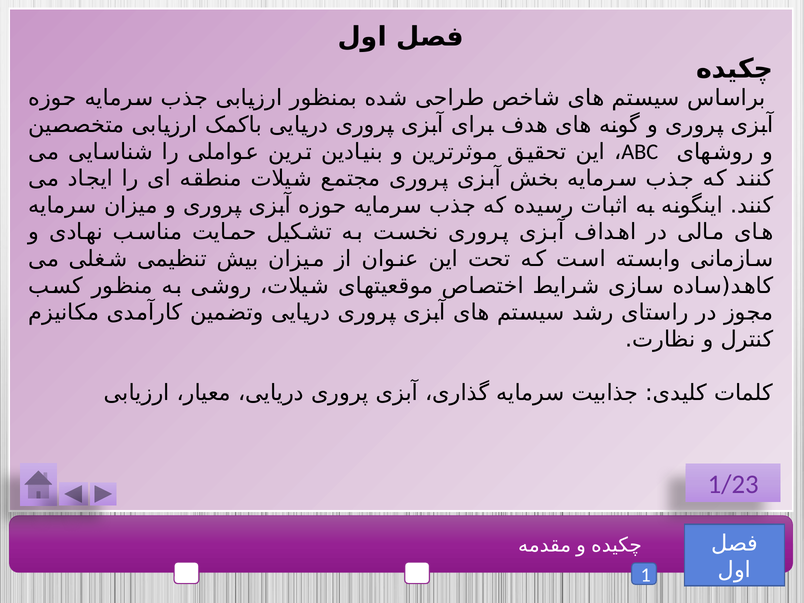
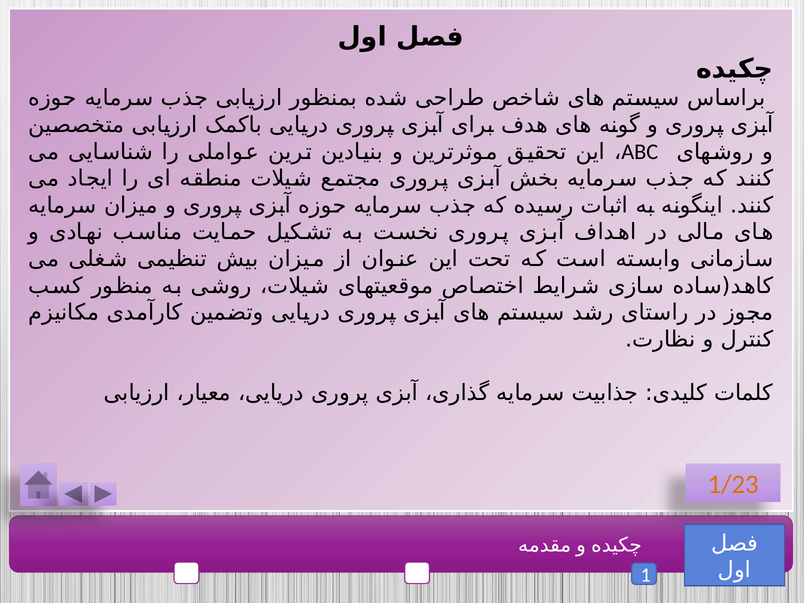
1/23 colour: purple -> orange
